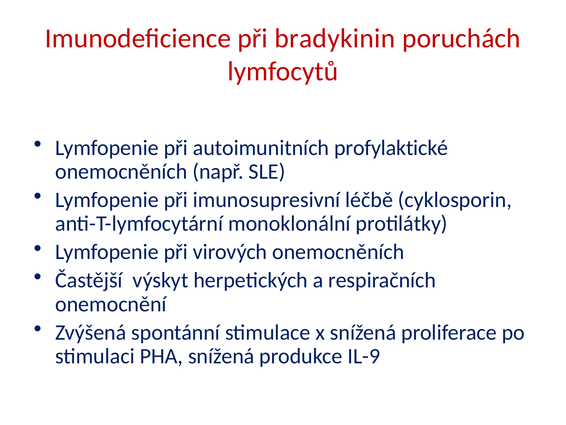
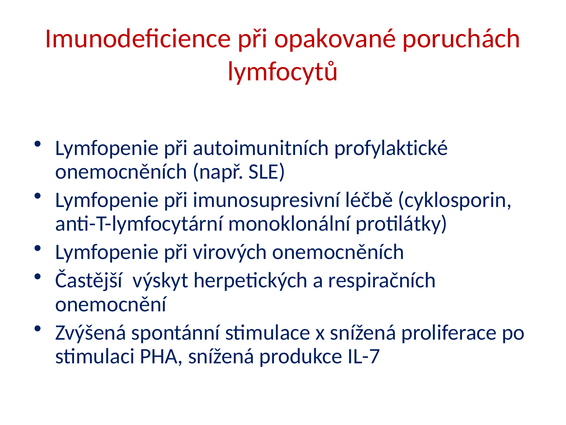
bradykinin: bradykinin -> opakované
IL-9: IL-9 -> IL-7
